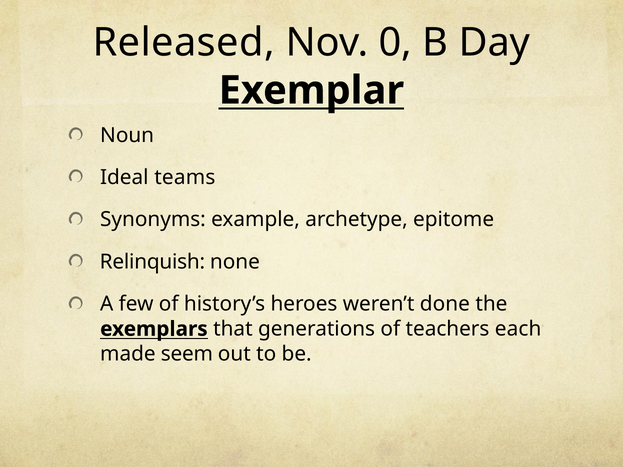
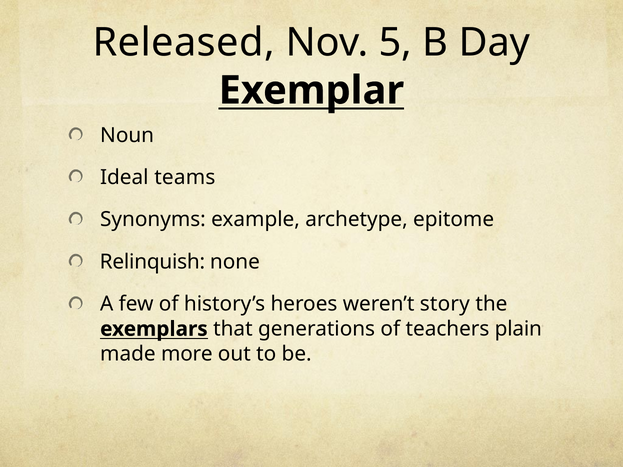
0: 0 -> 5
done: done -> story
each: each -> plain
seem: seem -> more
